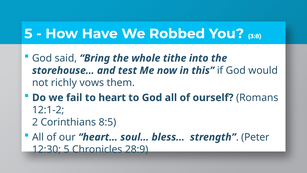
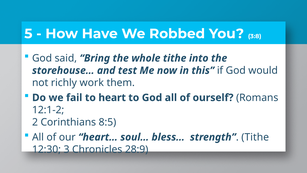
vows: vows -> work
Peter at (255, 137): Peter -> Tithe
12:30 5: 5 -> 3
